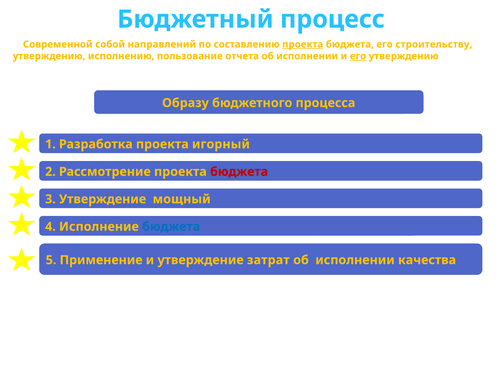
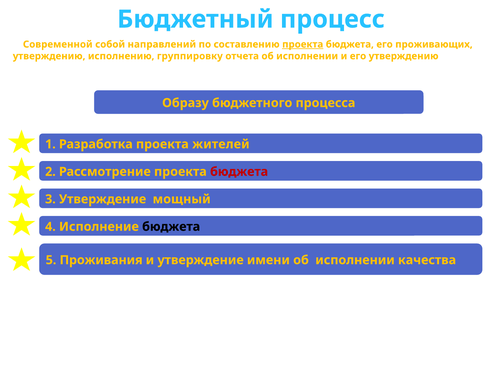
строительству: строительству -> проживающих
пользование: пользование -> группировку
его at (358, 56) underline: present -> none
игорный: игорный -> жителей
бюджета at (171, 226) colour: blue -> black
Применение: Применение -> Проживания
затрат: затрат -> имени
